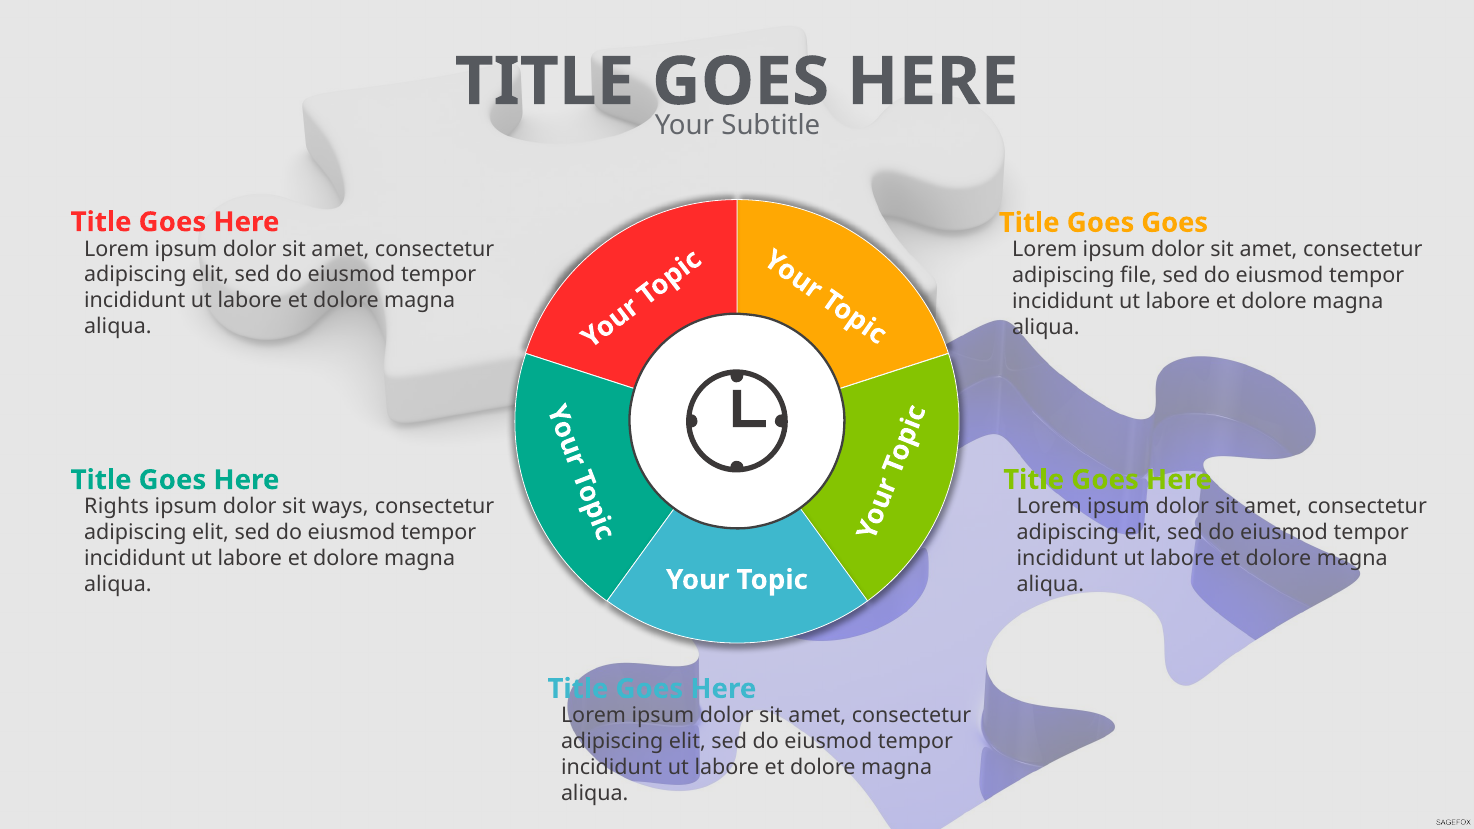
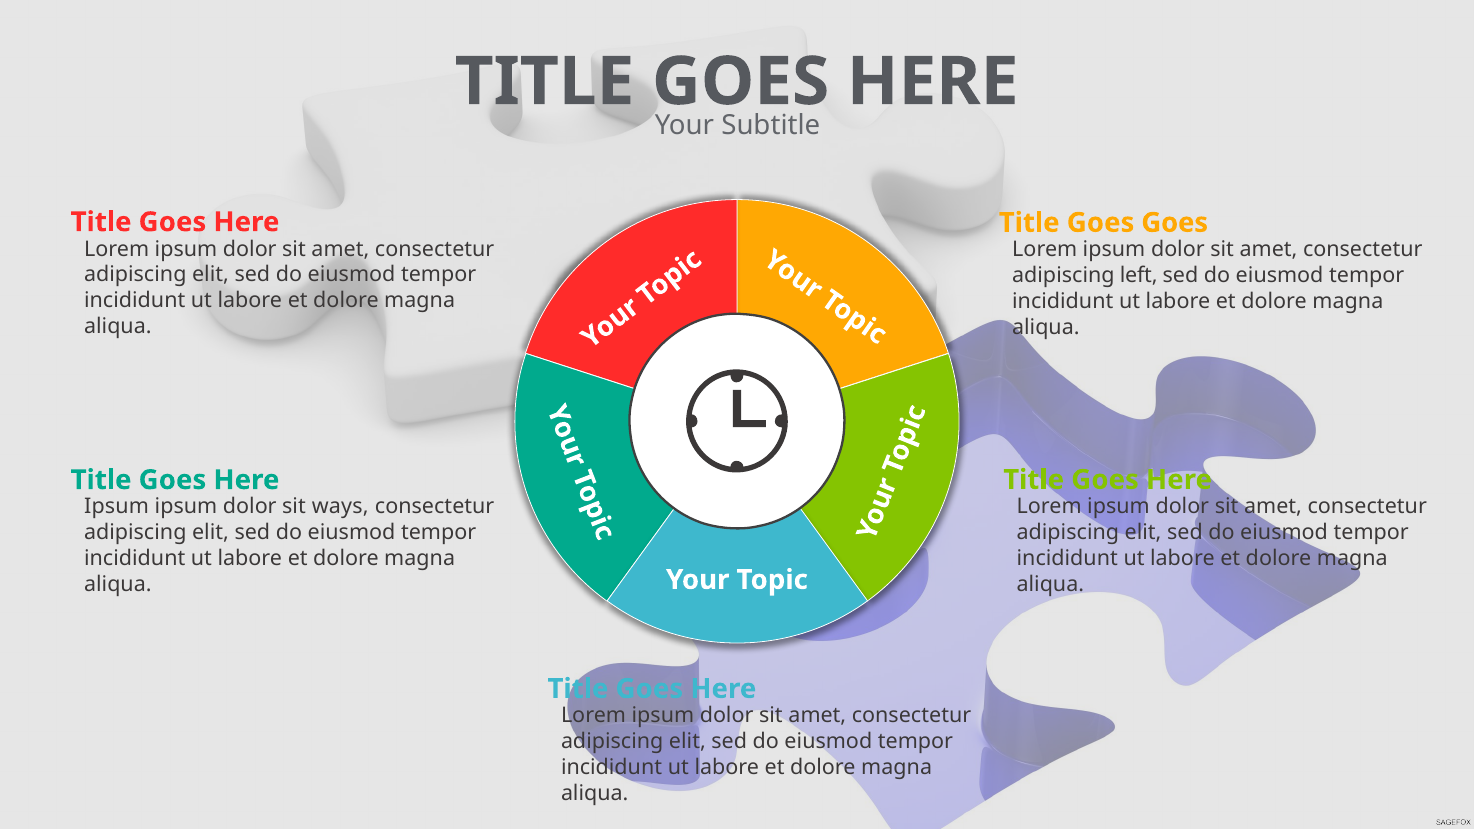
file: file -> left
Rights at (117, 507): Rights -> Ipsum
